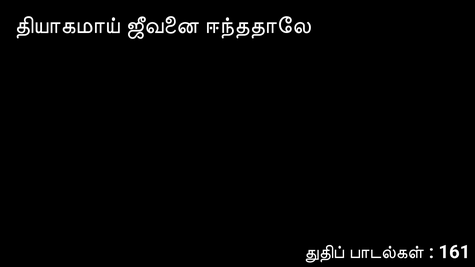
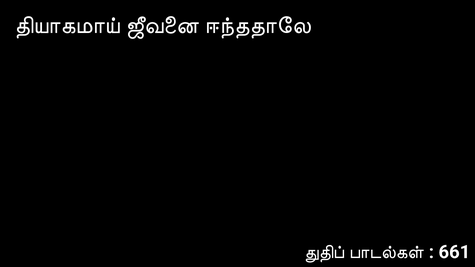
161: 161 -> 661
